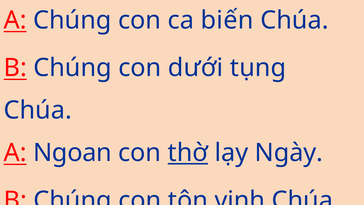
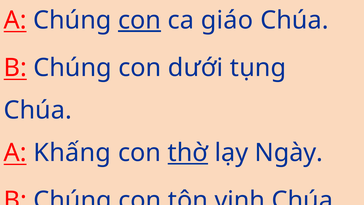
con at (140, 20) underline: none -> present
biến: biến -> giáo
Ngoan: Ngoan -> Khấng
